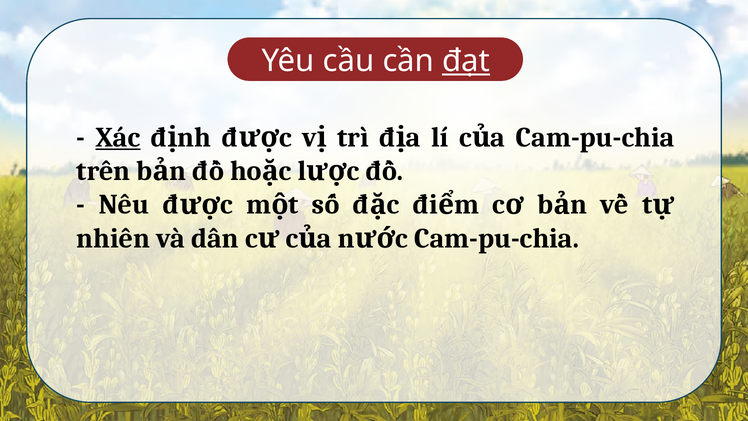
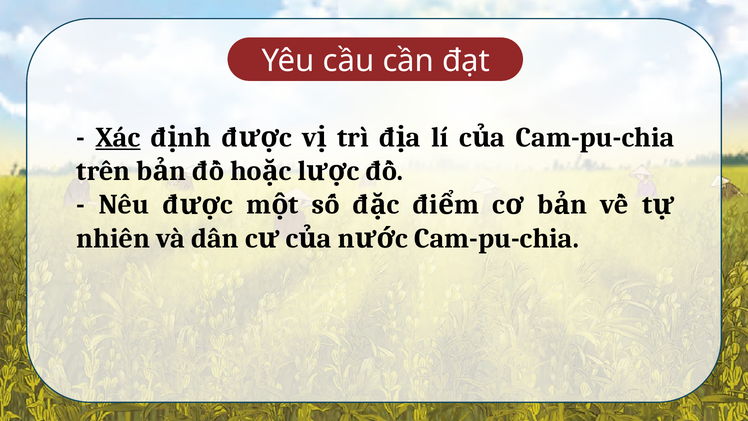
đạt underline: present -> none
